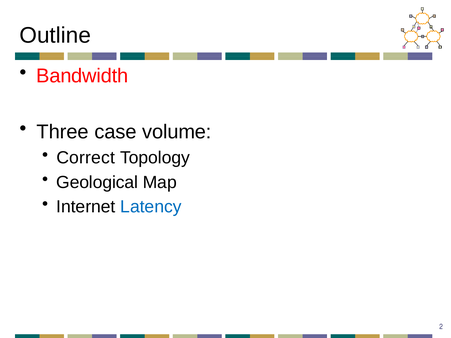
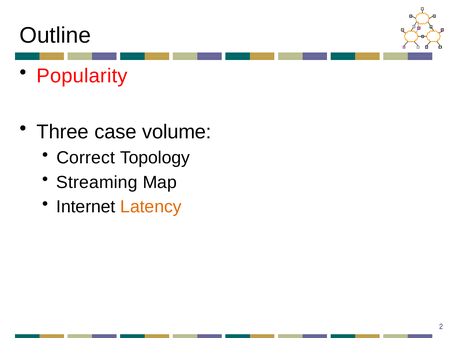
Bandwidth: Bandwidth -> Popularity
Geological: Geological -> Streaming
Latency colour: blue -> orange
